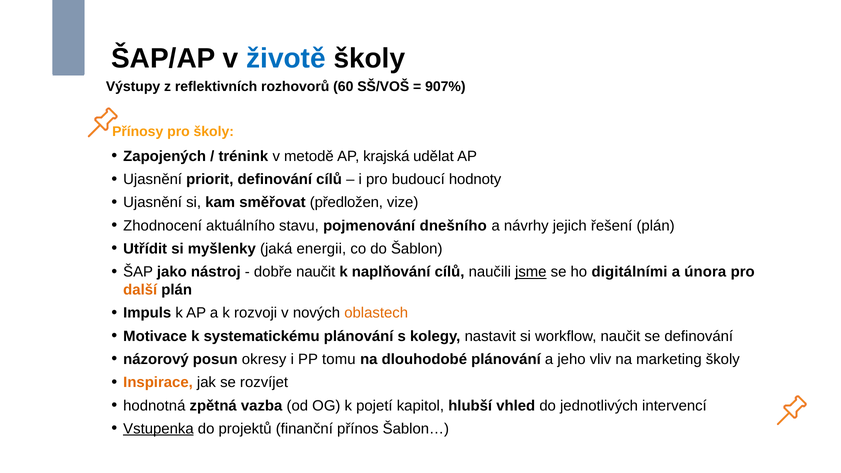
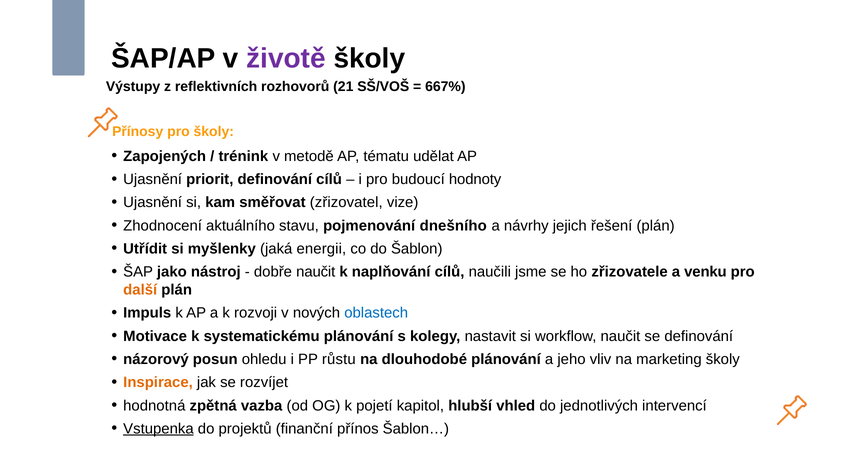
životě colour: blue -> purple
60: 60 -> 21
907%: 907% -> 667%
krajská: krajská -> tématu
předložen: předložen -> zřizovatel
jsme underline: present -> none
digitálními: digitálními -> zřizovatele
února: února -> venku
oblastech colour: orange -> blue
okresy: okresy -> ohledu
tomu: tomu -> růstu
